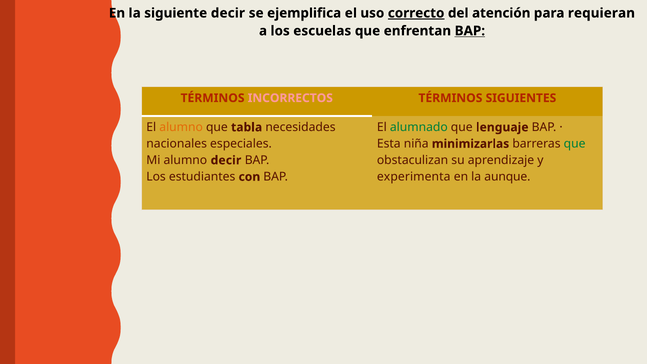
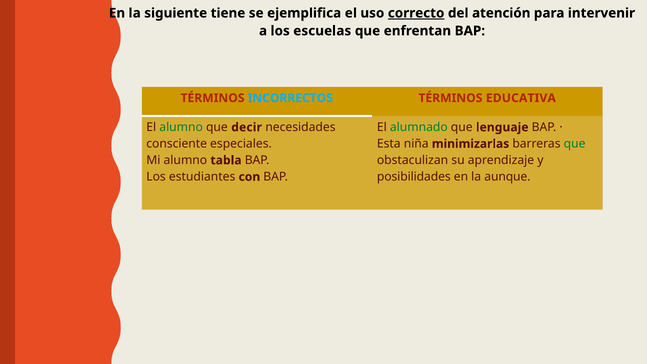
siguiente decir: decir -> tiene
requieran: requieran -> intervenir
BAP at (470, 31) underline: present -> none
INCORRECTOS colour: pink -> light blue
SIGUIENTES: SIGUIENTES -> EDUCATIVA
alumno at (181, 127) colour: orange -> green
tabla: tabla -> decir
nacionales: nacionales -> consciente
alumno decir: decir -> tabla
experimenta: experimenta -> posibilidades
